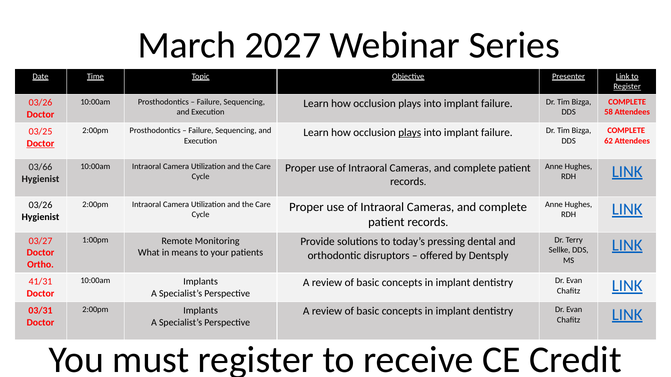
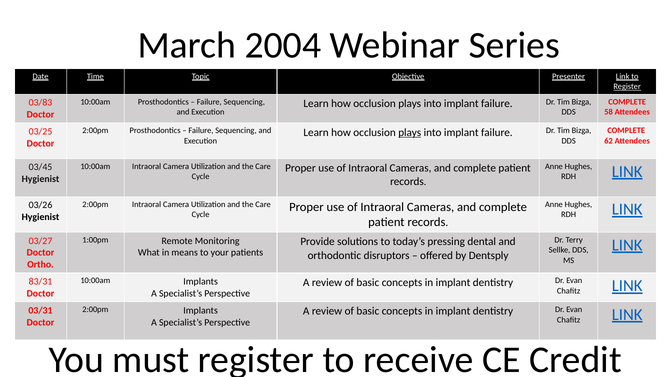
2027: 2027 -> 2004
03/26 at (41, 103): 03/26 -> 03/83
Doctor at (41, 144) underline: present -> none
03/66: 03/66 -> 03/45
41/31: 41/31 -> 83/31
